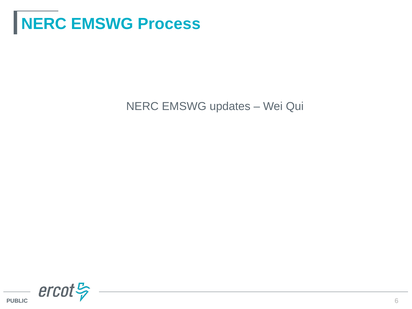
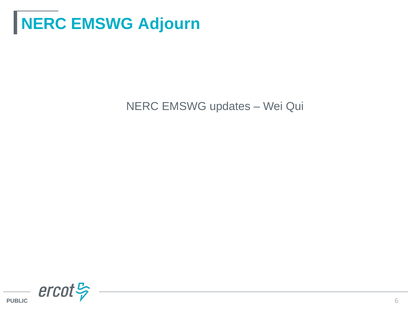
Process: Process -> Adjourn
